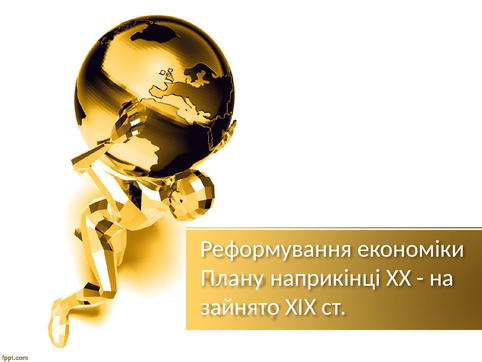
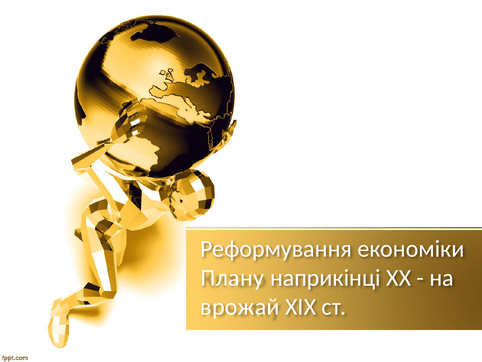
зайнято: зайнято -> врожай
